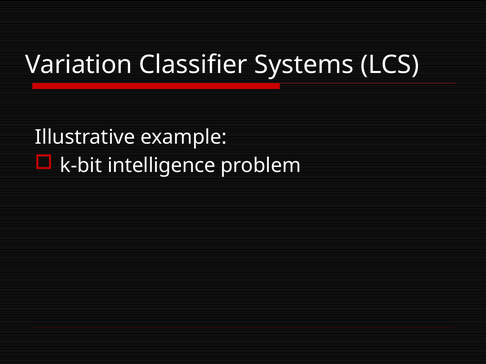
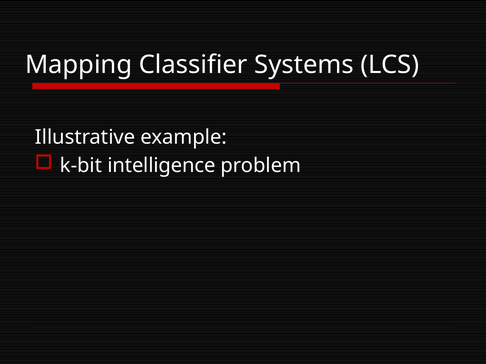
Variation: Variation -> Mapping
